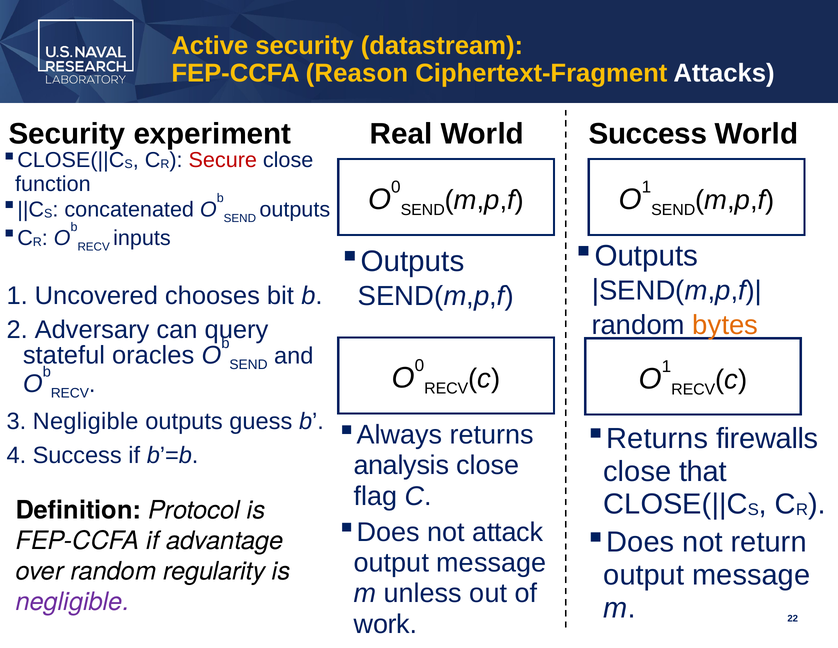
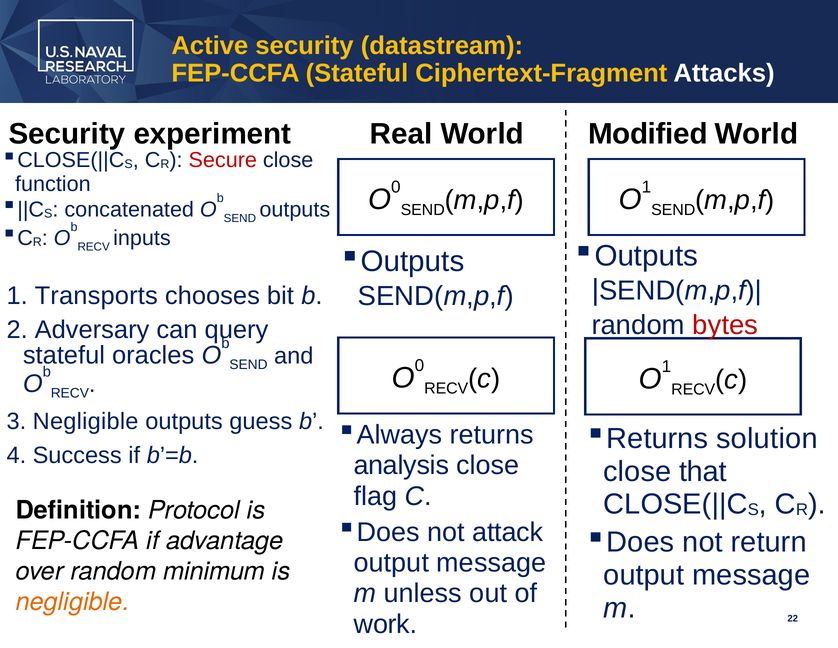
FEP-CCFA Reason: Reason -> Stateful
World Success: Success -> Modified
Uncovered: Uncovered -> Transports
bytes colour: orange -> red
firewalls: firewalls -> solution
regularity: regularity -> minimum
negligible at (73, 601) colour: purple -> orange
